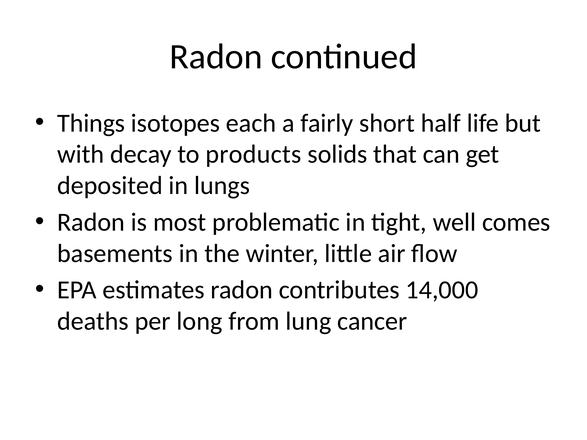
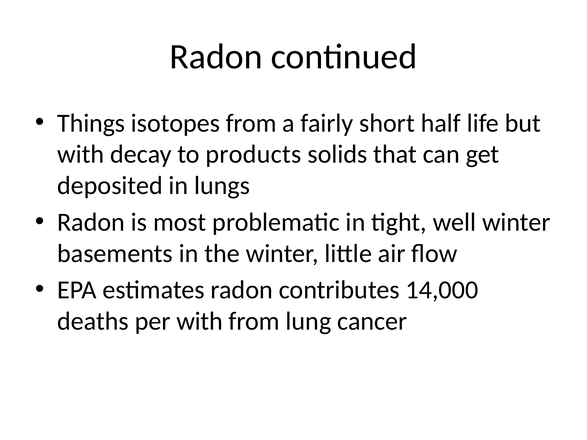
isotopes each: each -> from
well comes: comes -> winter
per long: long -> with
